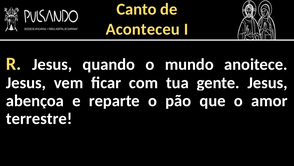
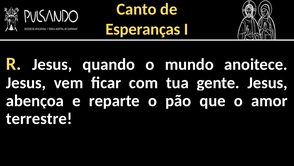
Aconteceu: Aconteceu -> Esperanças
